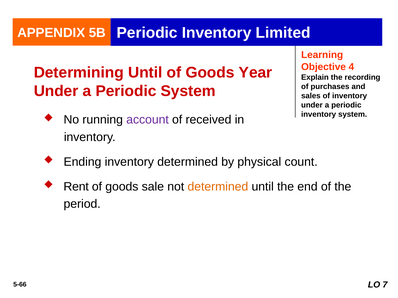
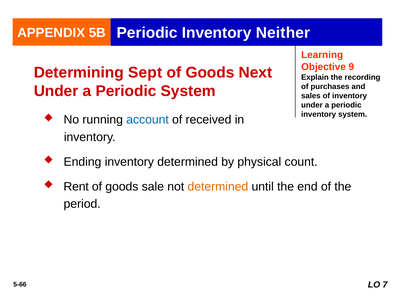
Limited: Limited -> Neither
4: 4 -> 9
Determining Until: Until -> Sept
Year: Year -> Next
account colour: purple -> blue
